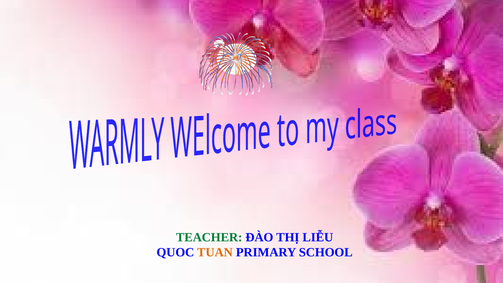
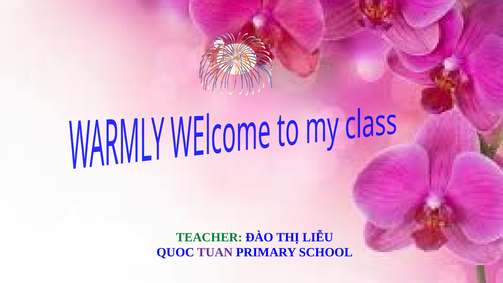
TUAN colour: orange -> purple
